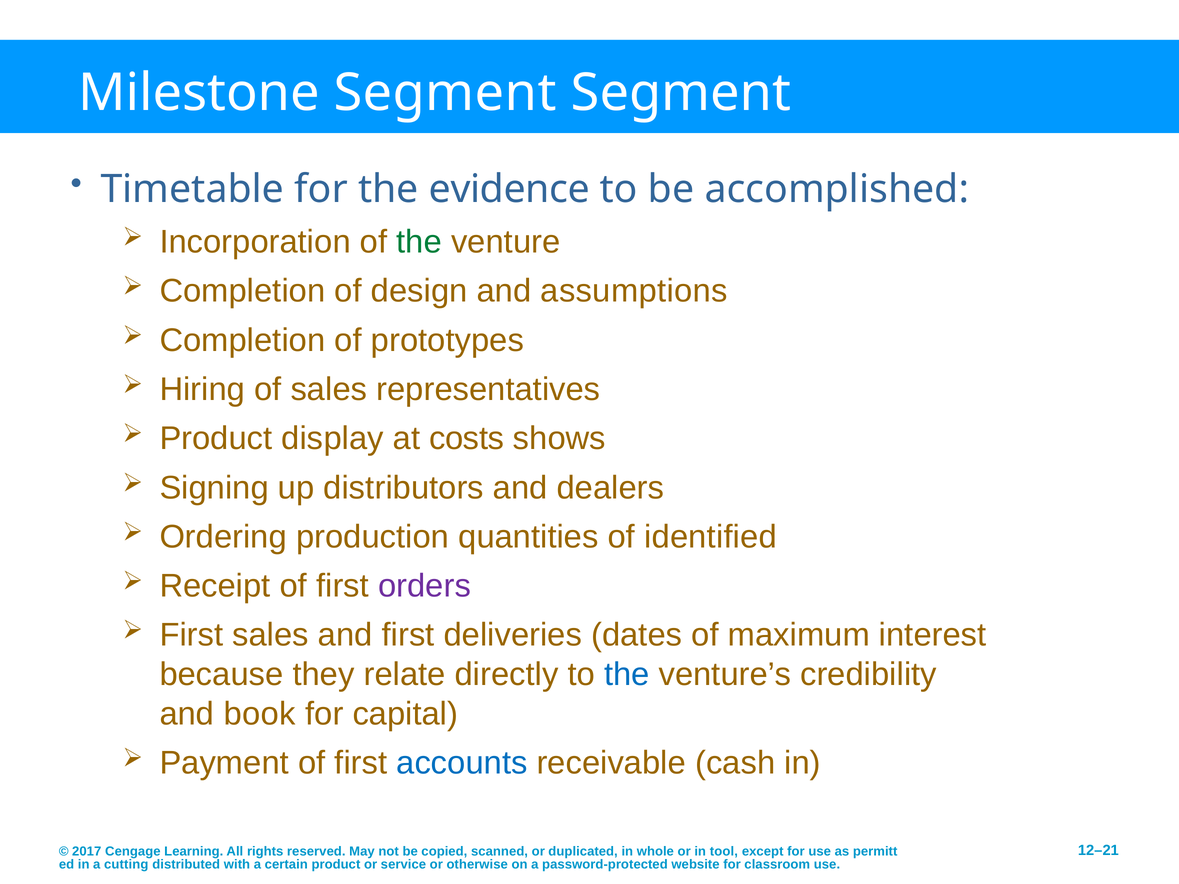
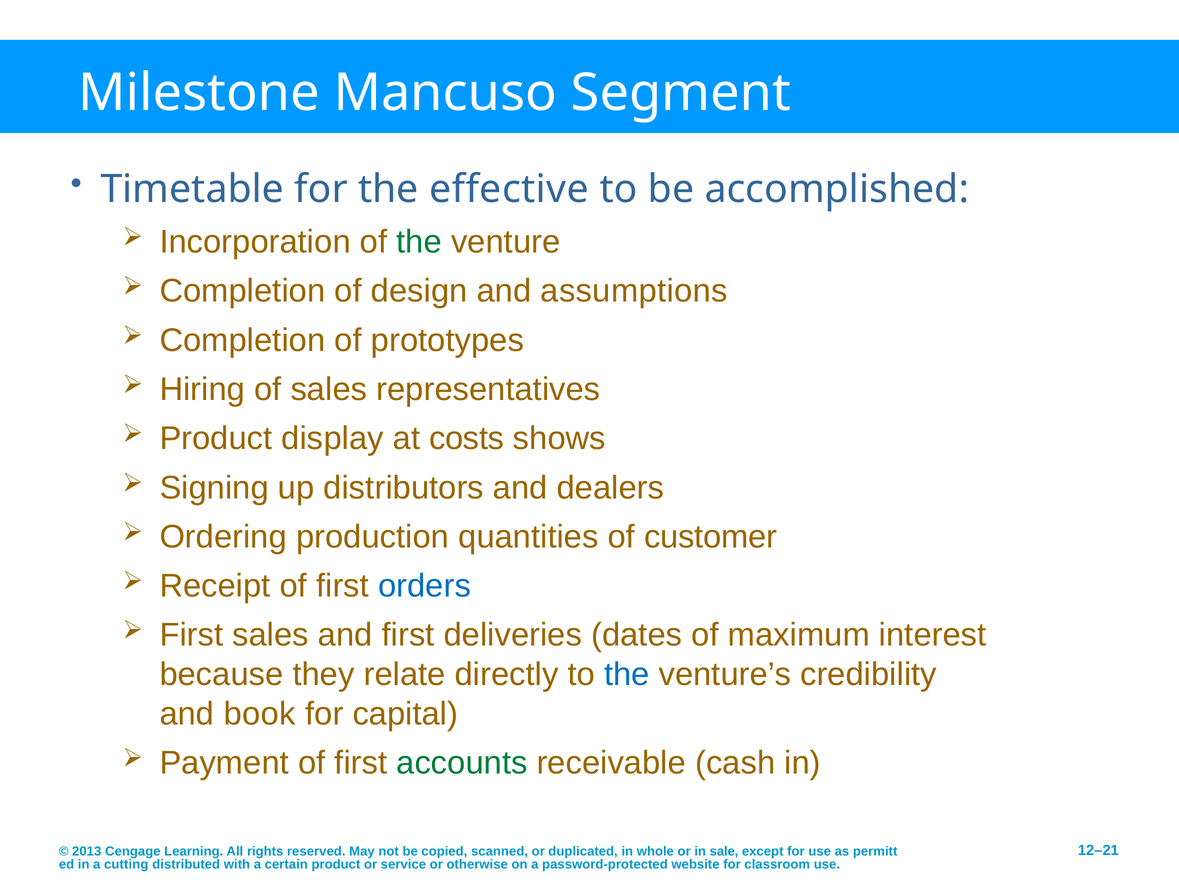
Milestone Segment: Segment -> Mancuso
evidence: evidence -> effective
identified: identified -> customer
orders colour: purple -> blue
accounts colour: blue -> green
2017: 2017 -> 2013
tool: tool -> sale
